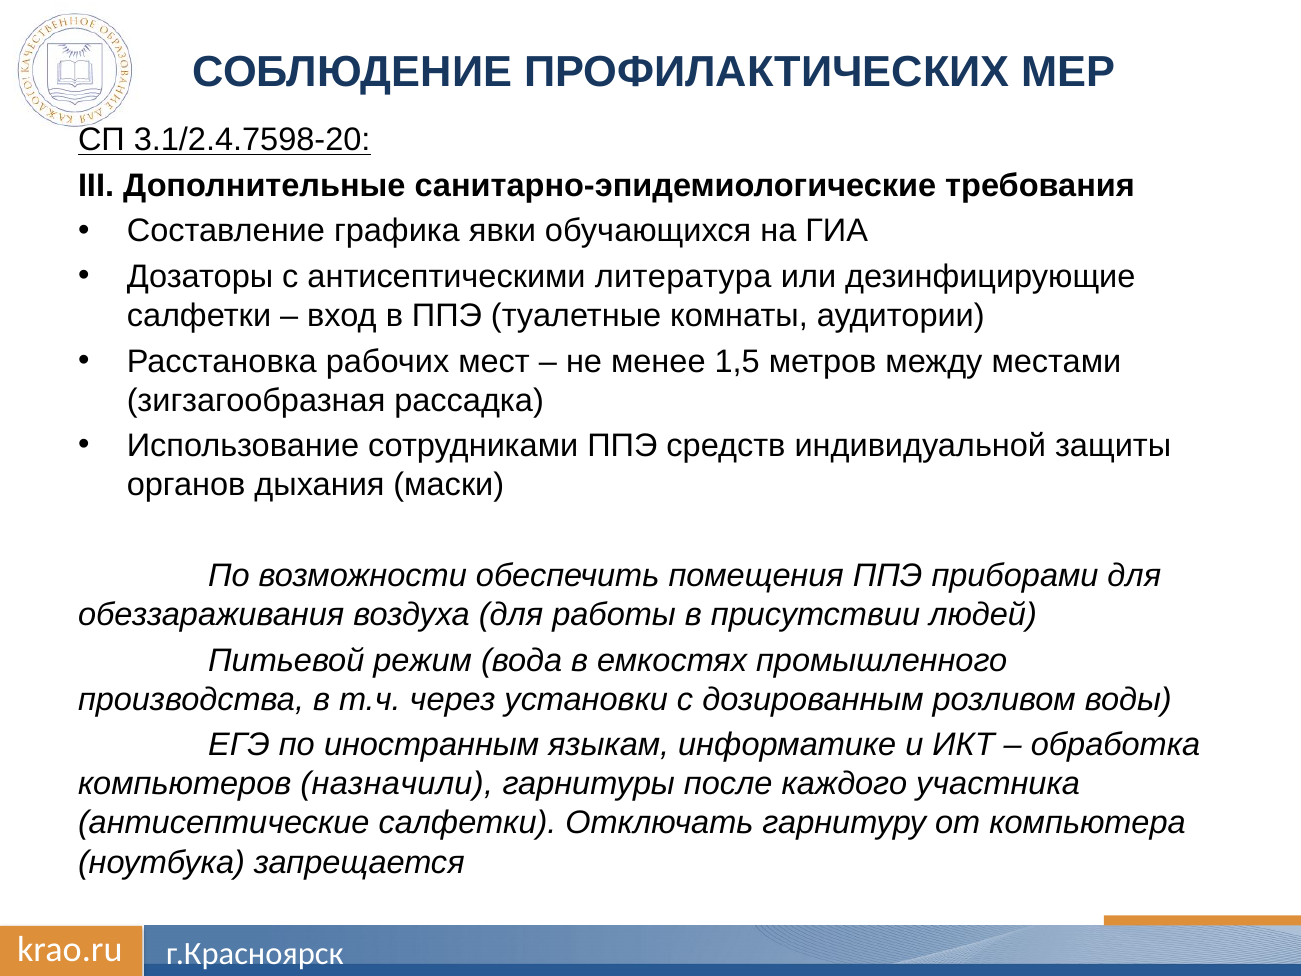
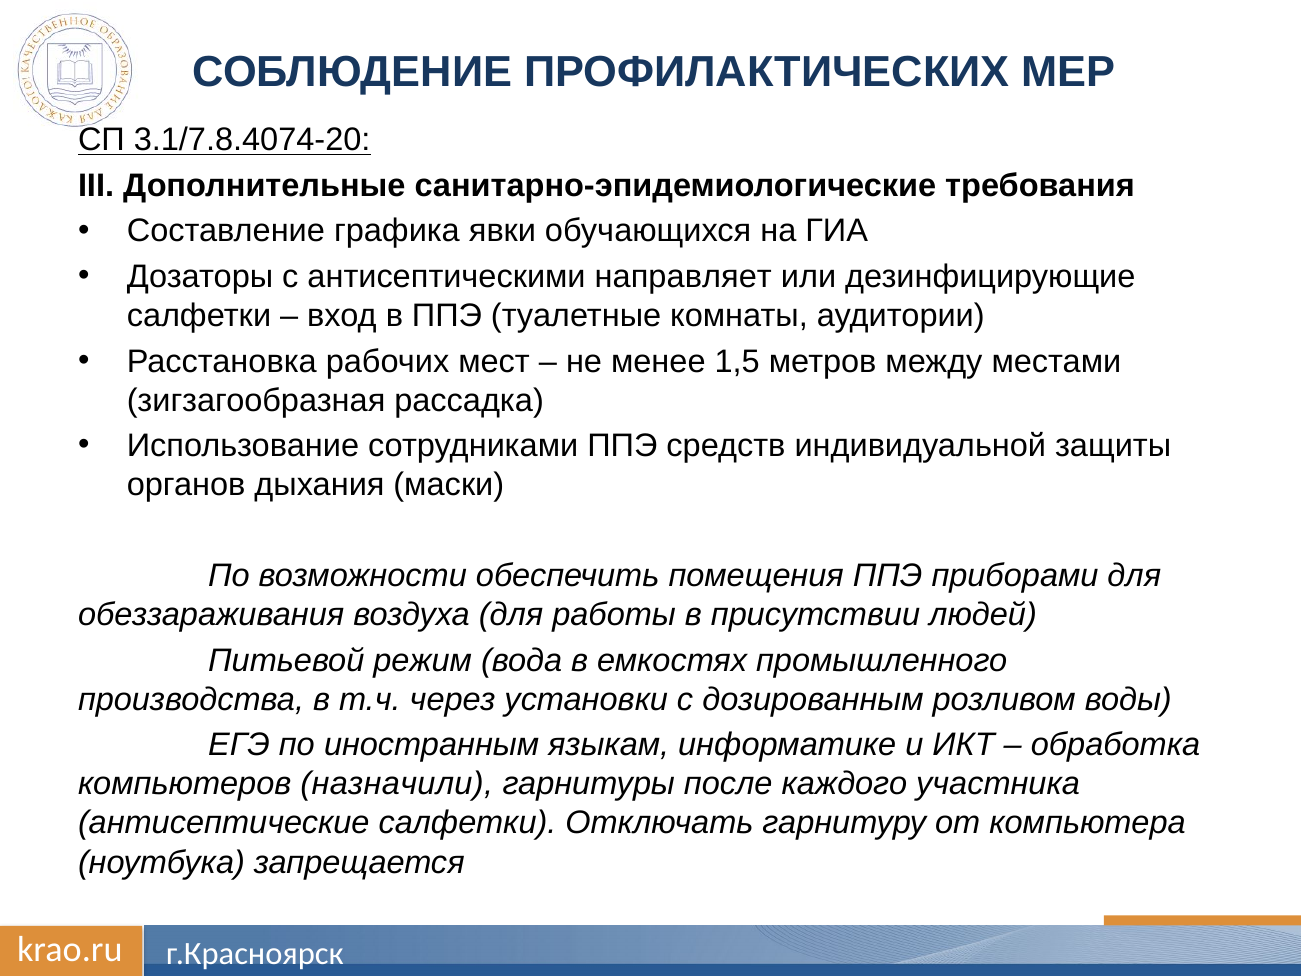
3.1/2.4.7598-20: 3.1/2.4.7598-20 -> 3.1/7.8.4074-20
литература: литература -> направляет
